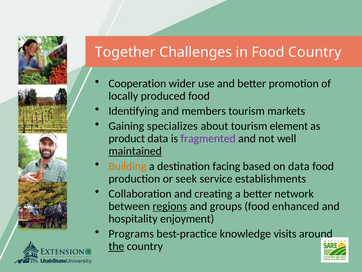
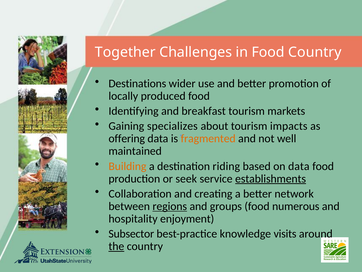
Cooperation: Cooperation -> Destinations
members: members -> breakfast
element: element -> impacts
product: product -> offering
fragmented colour: purple -> orange
maintained underline: present -> none
facing: facing -> riding
establishments underline: none -> present
enhanced: enhanced -> numerous
Programs: Programs -> Subsector
